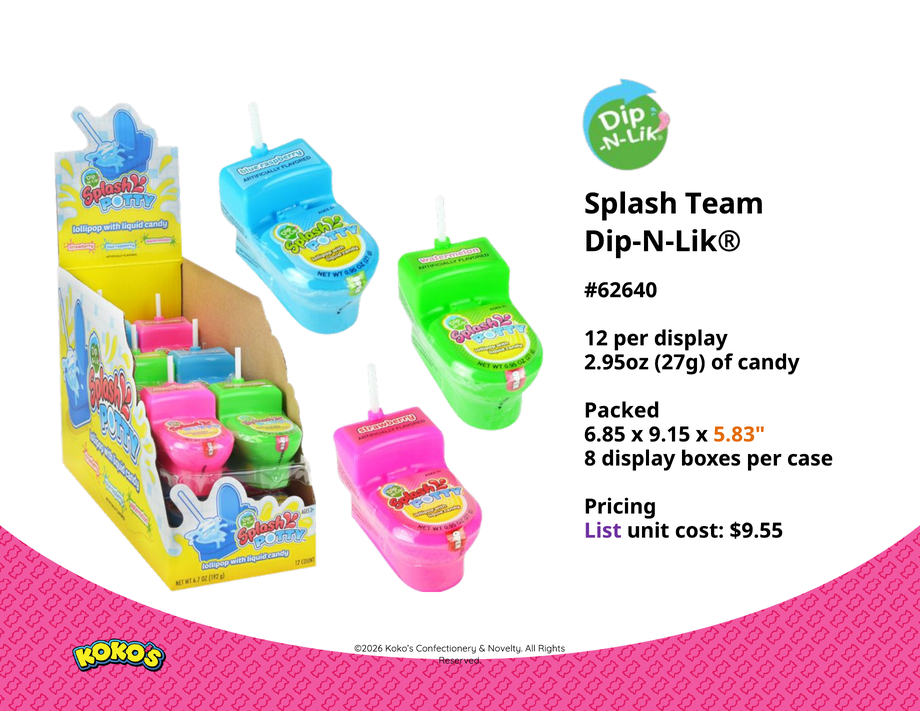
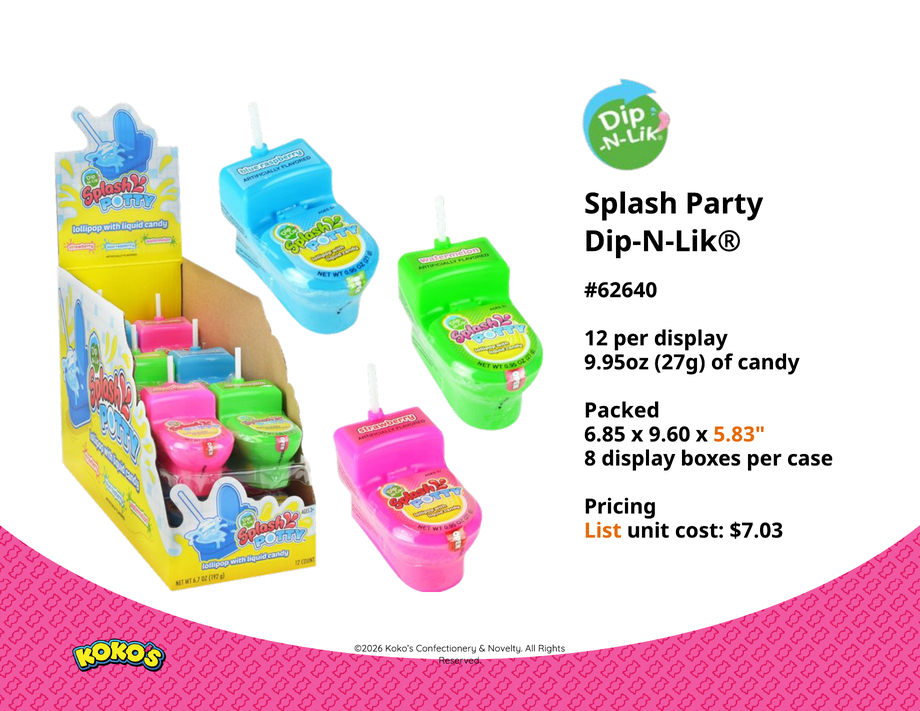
Team: Team -> Party
2.95oz: 2.95oz -> 9.95oz
9.15: 9.15 -> 9.60
List colour: purple -> orange
$9.55: $9.55 -> $7.03
